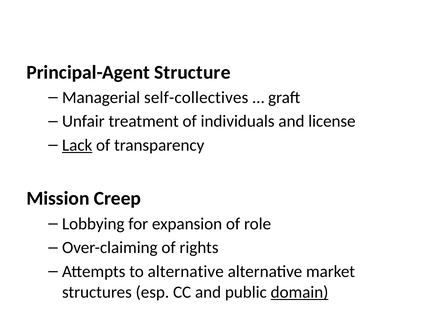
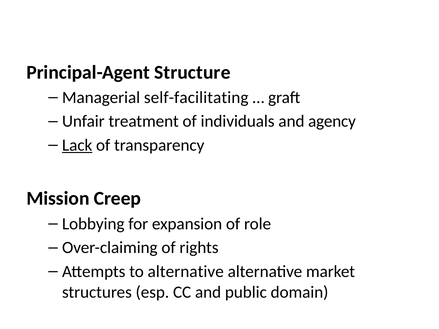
self-collectives: self-collectives -> self-facilitating
license: license -> agency
domain underline: present -> none
